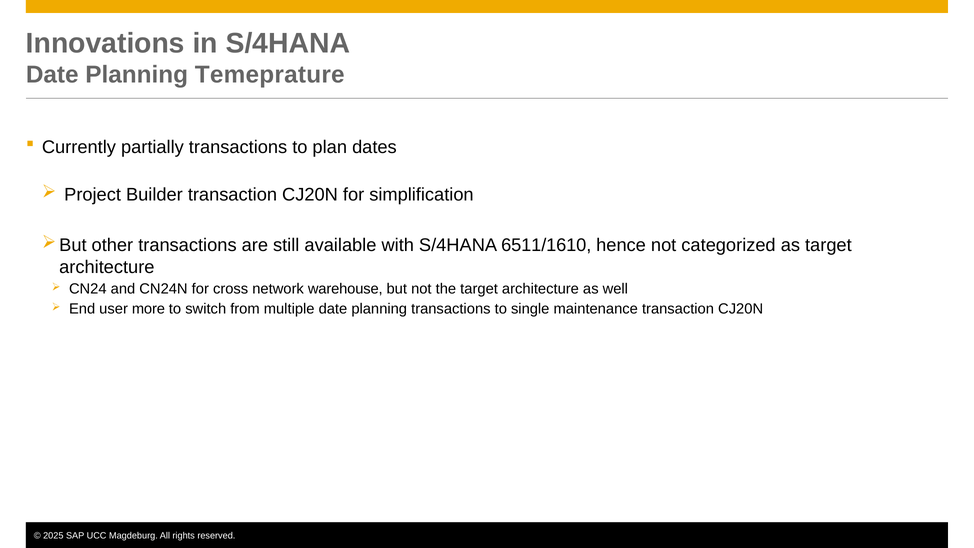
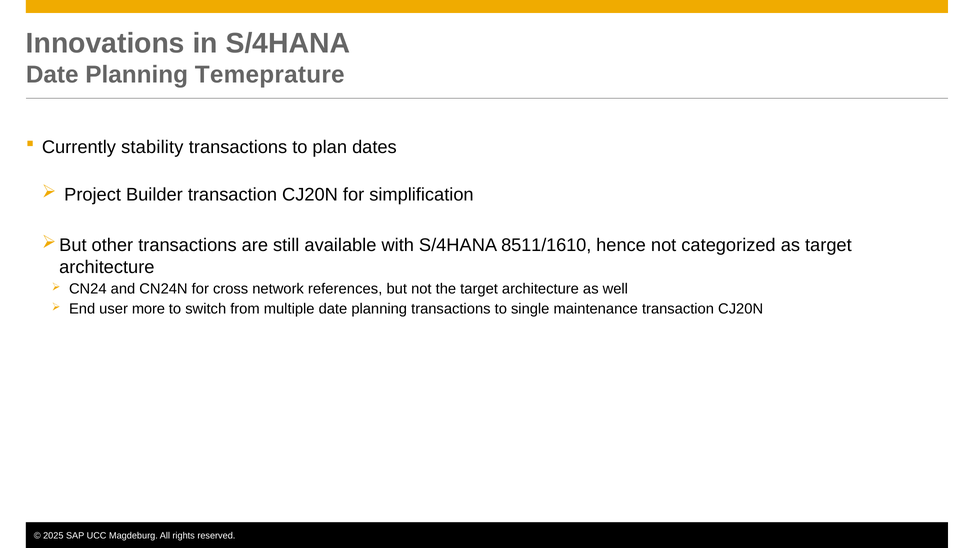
partially: partially -> stability
6511/1610: 6511/1610 -> 8511/1610
warehouse: warehouse -> references
